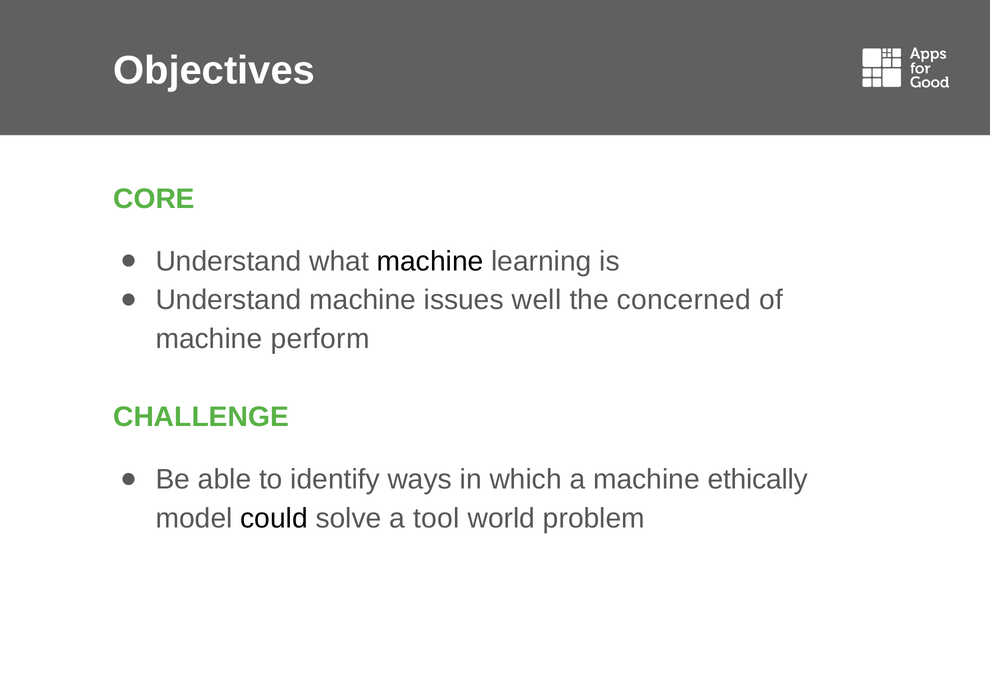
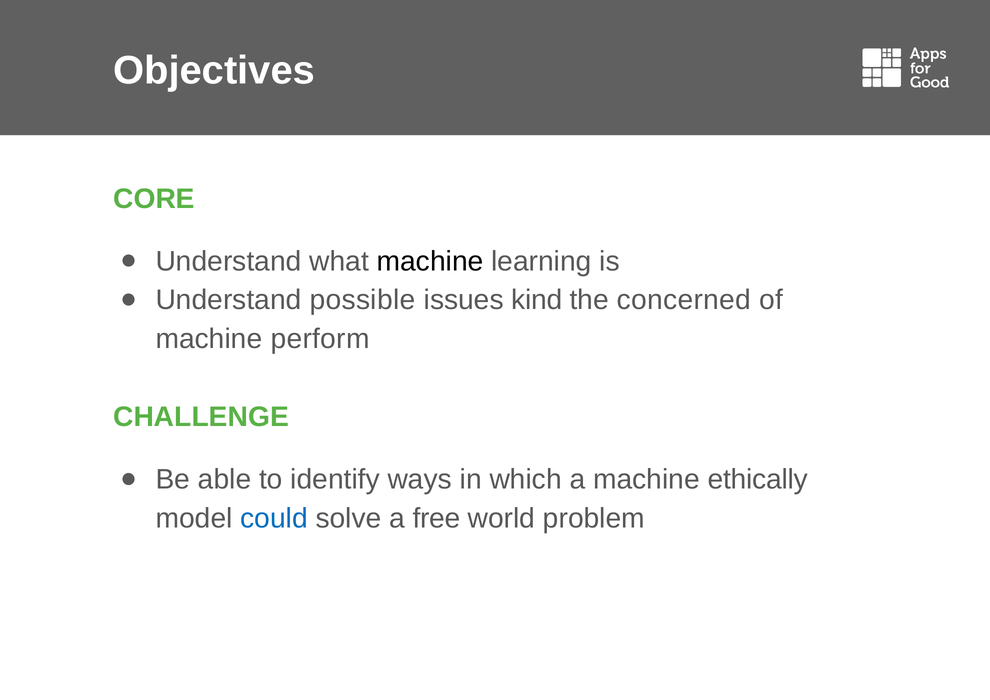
Understand machine: machine -> possible
well: well -> kind
could colour: black -> blue
tool: tool -> free
